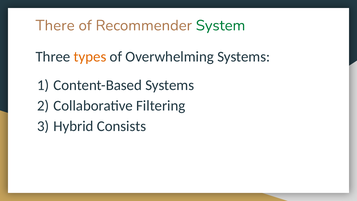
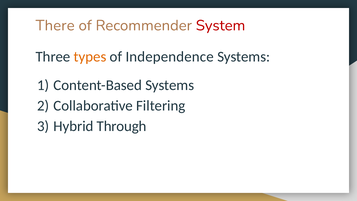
System colour: green -> red
Overwhelming: Overwhelming -> Independence
Consists: Consists -> Through
